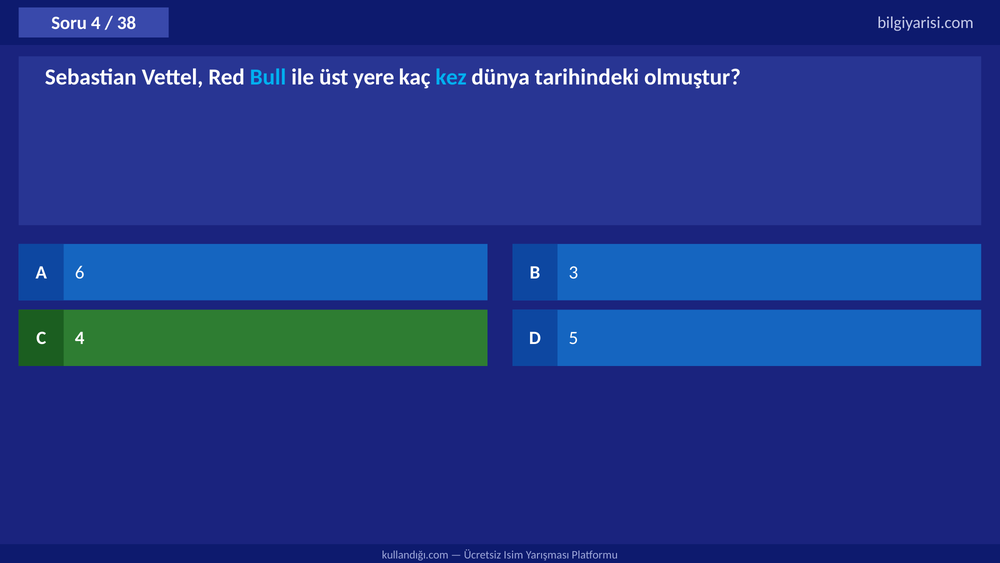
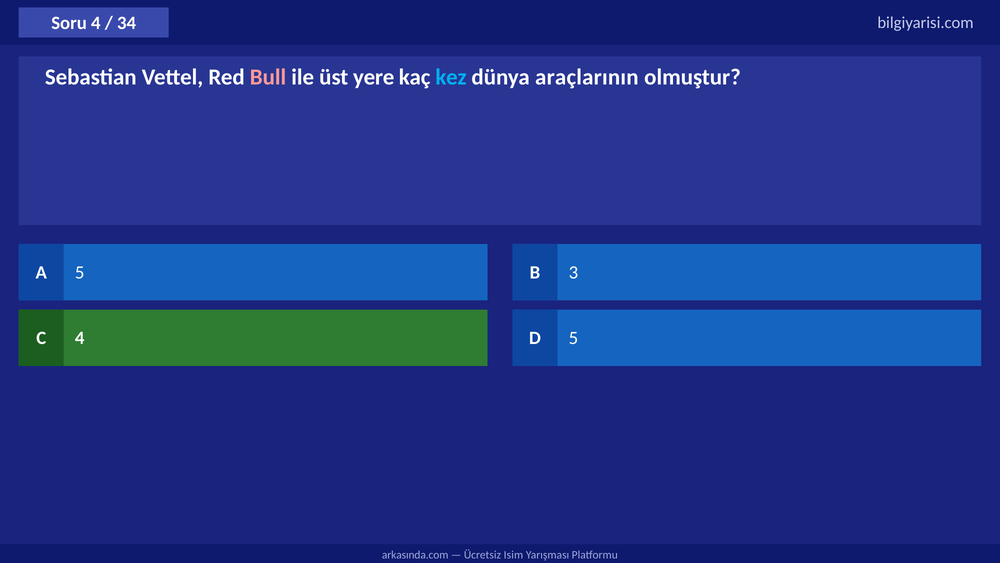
38: 38 -> 34
Bull colour: light blue -> pink
tarihindeki: tarihindeki -> araçlarının
A 6: 6 -> 5
kullandığı.com: kullandığı.com -> arkasında.com
